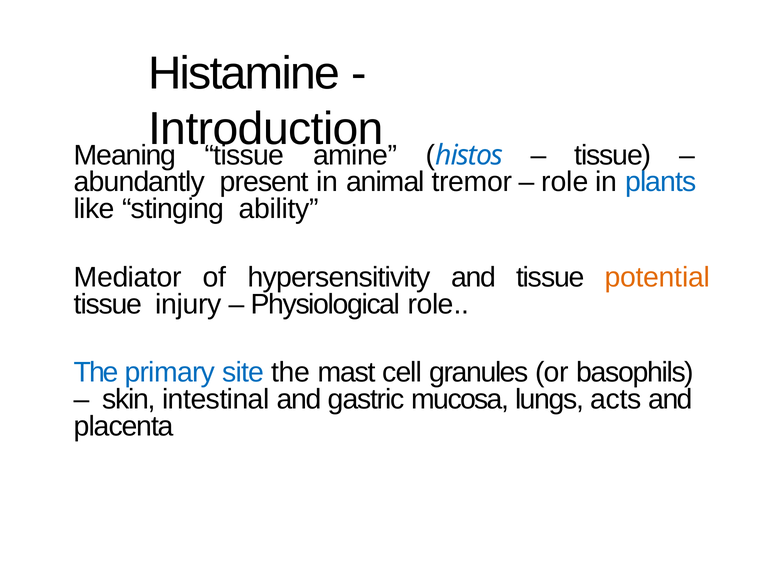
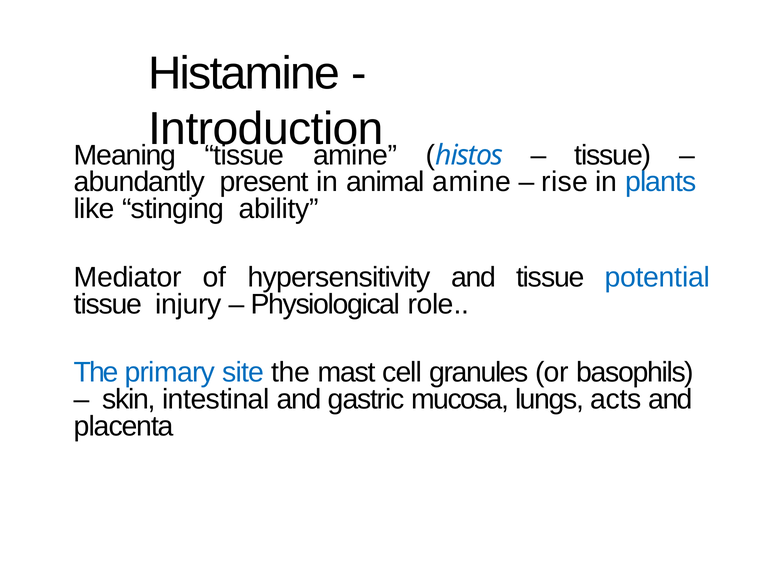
animal tremor: tremor -> amine
role at (565, 182): role -> rise
potential colour: orange -> blue
